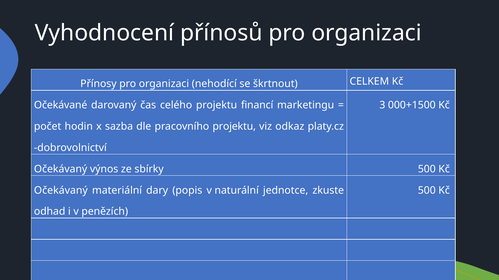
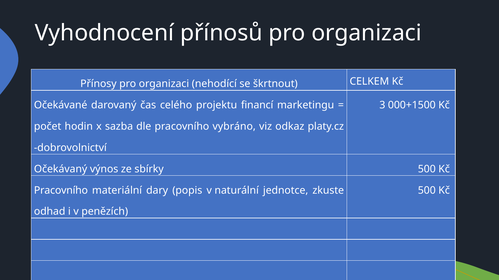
pracovního projektu: projektu -> vybráno
Očekávaný at (61, 191): Očekávaný -> Pracovního
